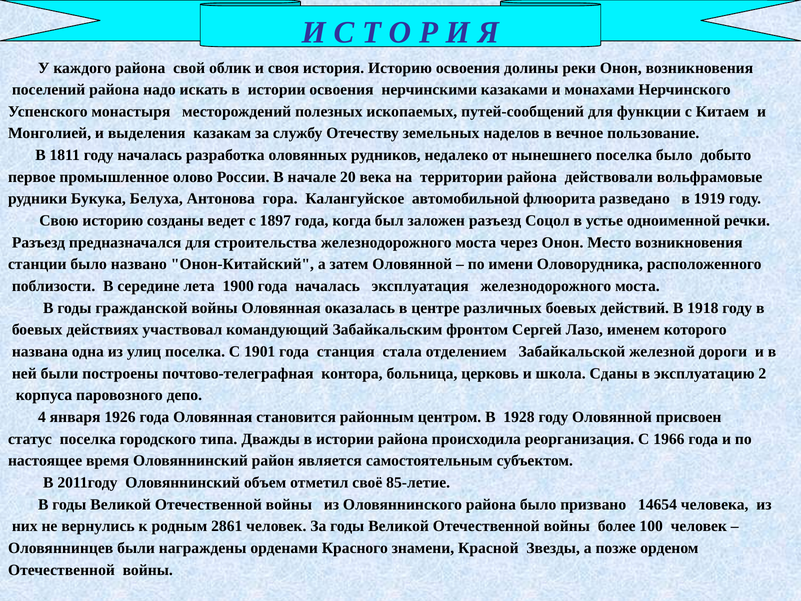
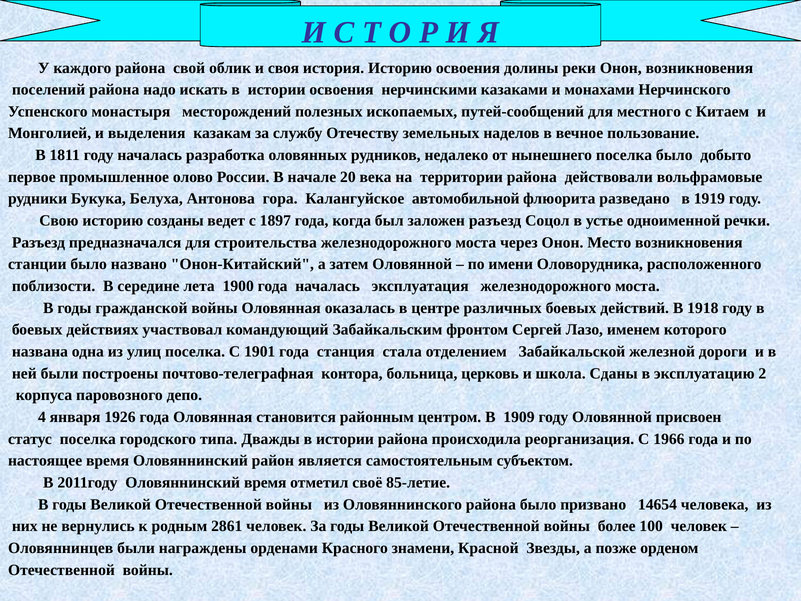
функции: функции -> местного
1928: 1928 -> 1909
Оловяннинский объем: объем -> время
